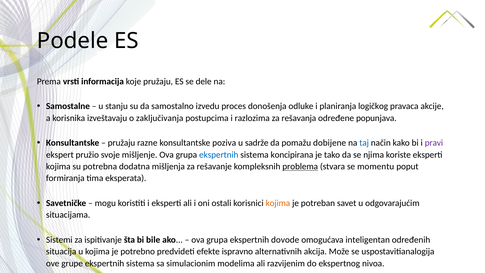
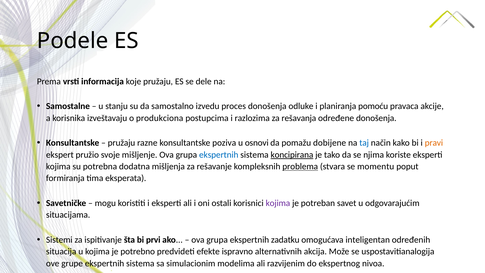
logičkog: logičkog -> pomoću
zaključivanja: zaključivanja -> produkciona
određene popunjava: popunjava -> donošenja
sadrže: sadrže -> osnovi
pravi colour: purple -> orange
koncipirana underline: none -> present
kojima at (278, 203) colour: orange -> purple
bile: bile -> prvi
dovode: dovode -> zadatku
